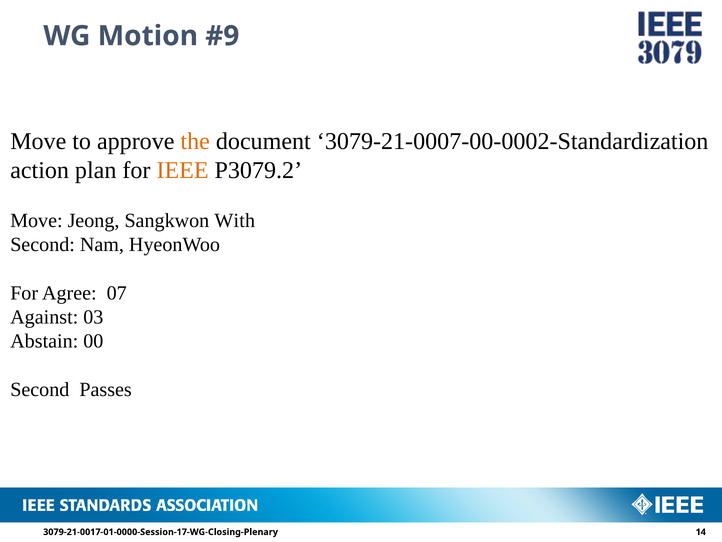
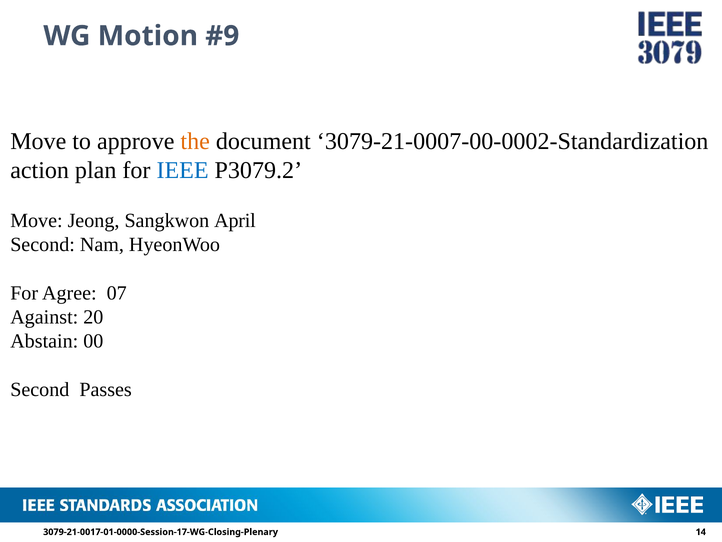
IEEE colour: orange -> blue
With: With -> April
03: 03 -> 20
